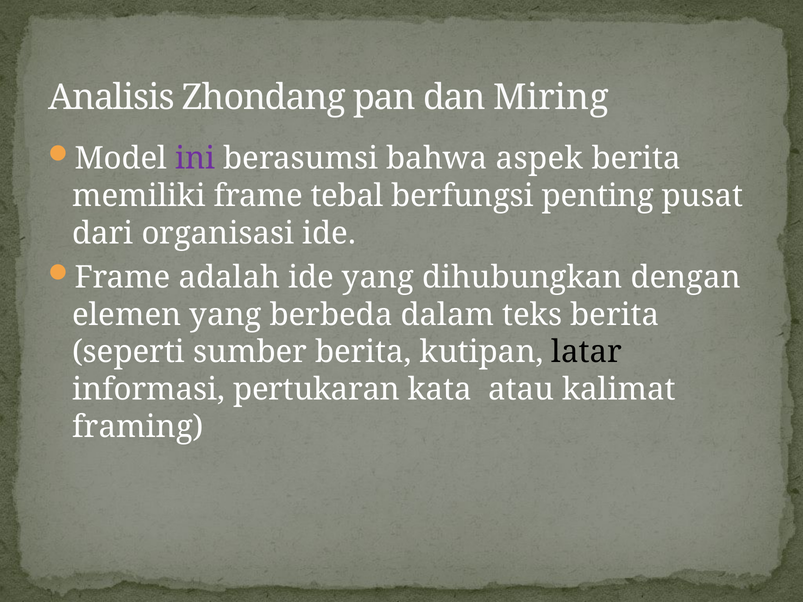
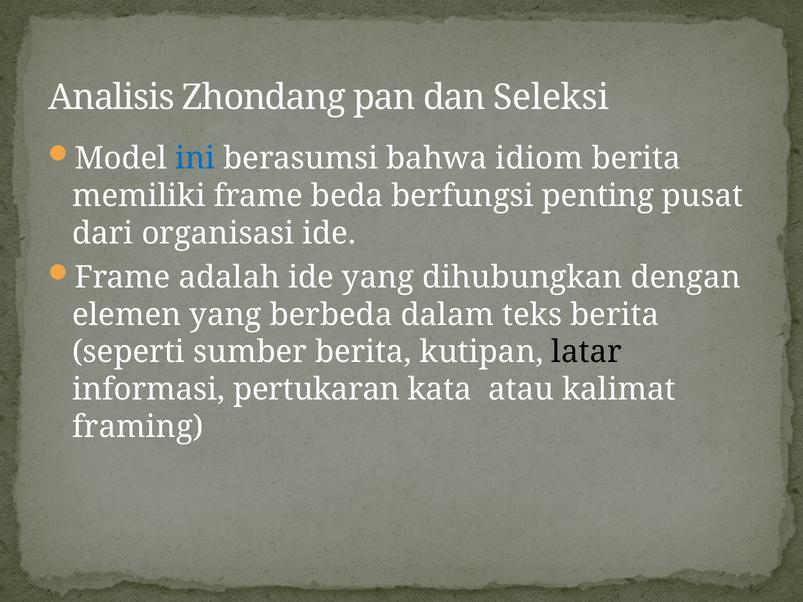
Miring: Miring -> Seleksi
ini colour: purple -> blue
aspek: aspek -> idiom
tebal: tebal -> beda
